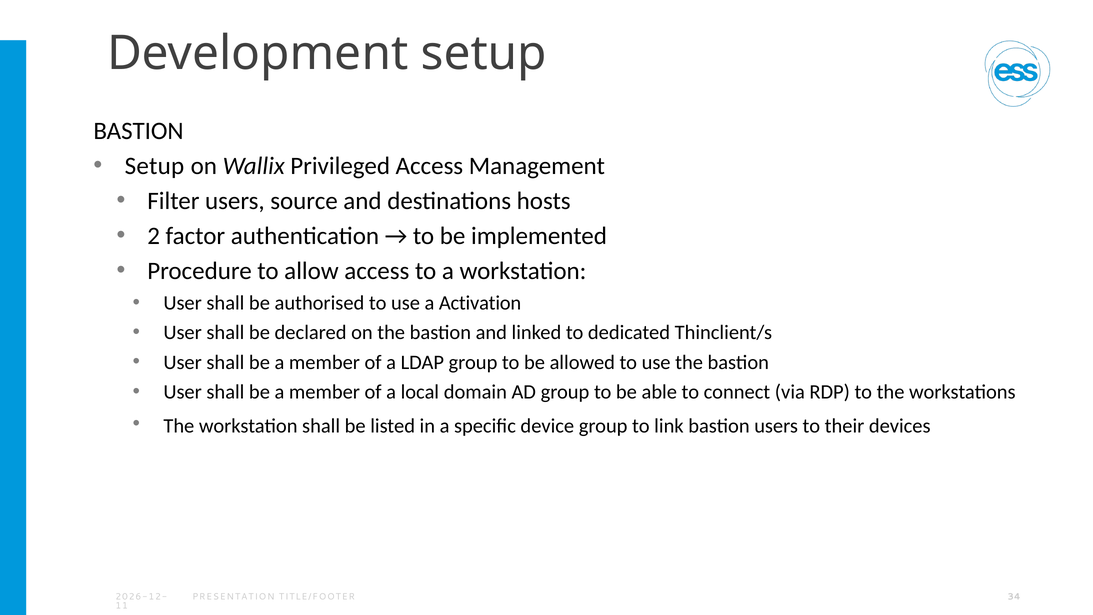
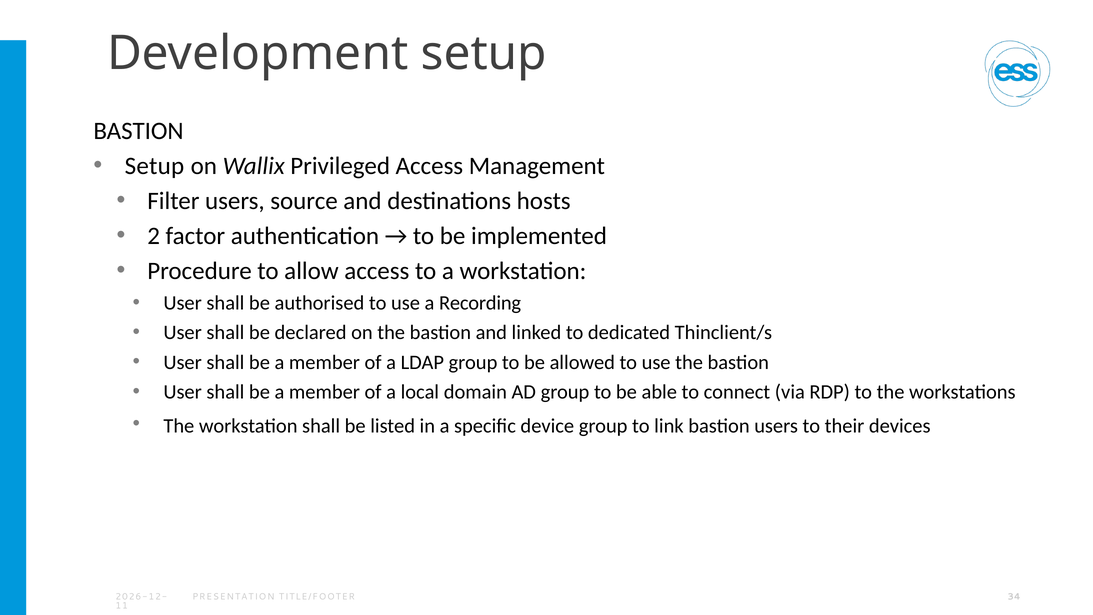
Activation: Activation -> Recording
